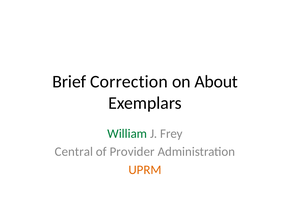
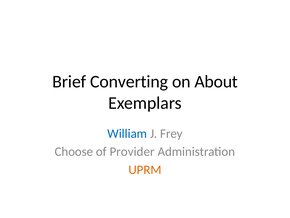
Correction: Correction -> Converting
William colour: green -> blue
Central: Central -> Choose
